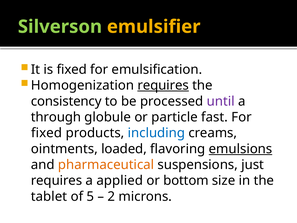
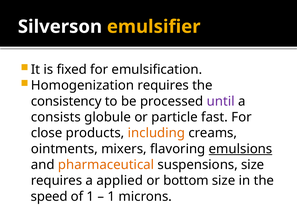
Silverson colour: light green -> white
requires at (163, 85) underline: present -> none
through: through -> consists
fixed at (47, 133): fixed -> close
including colour: blue -> orange
loaded: loaded -> mixers
suspensions just: just -> size
tablet: tablet -> speed
of 5: 5 -> 1
2 at (111, 196): 2 -> 1
